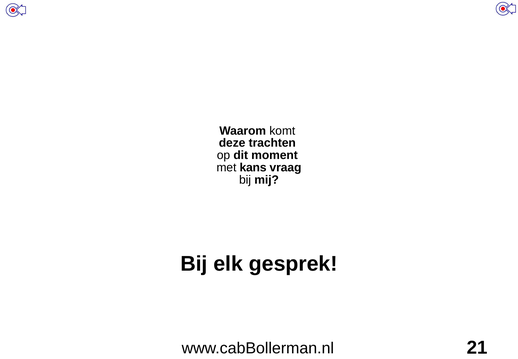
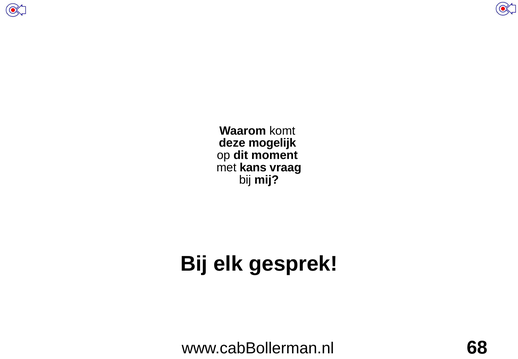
trachten: trachten -> mogelijk
21: 21 -> 68
